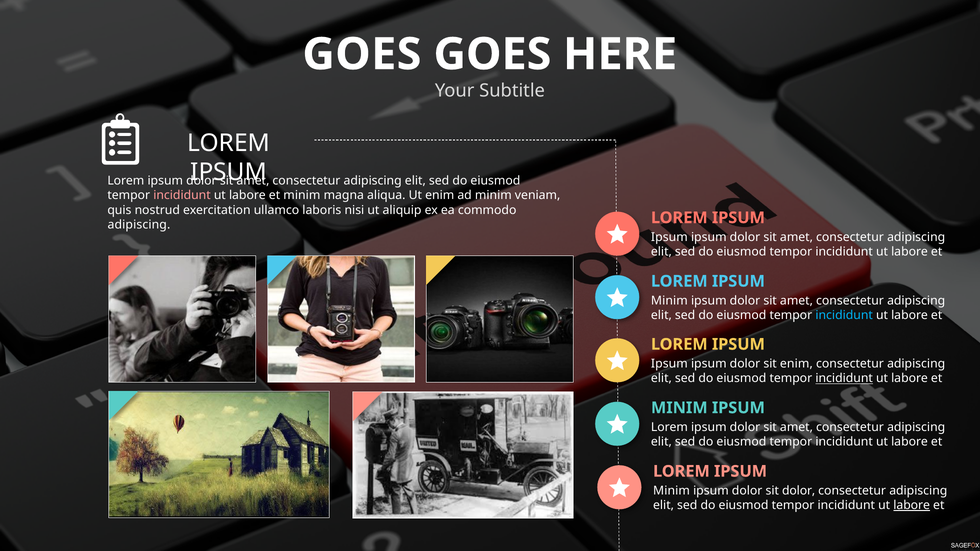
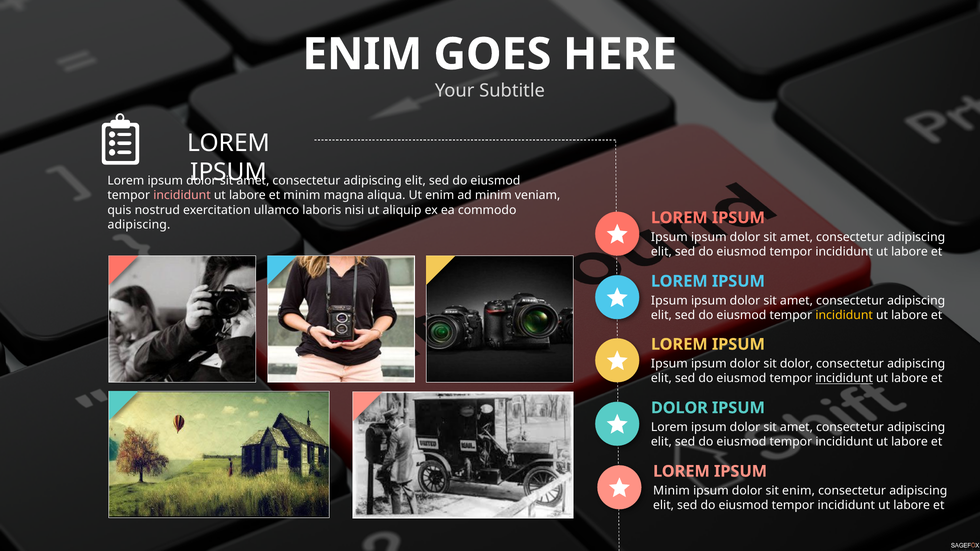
GOES at (362, 54): GOES -> ENIM
Minim at (669, 301): Minim -> Ipsum
incididunt at (844, 315) colour: light blue -> yellow
sit enim: enim -> dolor
MINIM at (679, 408): MINIM -> DOLOR
sit dolor: dolor -> enim
labore at (912, 506) underline: present -> none
